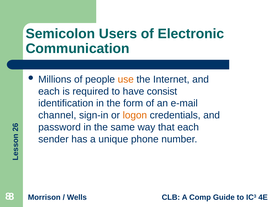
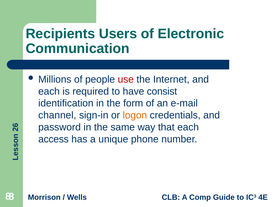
Semicolon: Semicolon -> Recipients
use colour: orange -> red
sender: sender -> access
